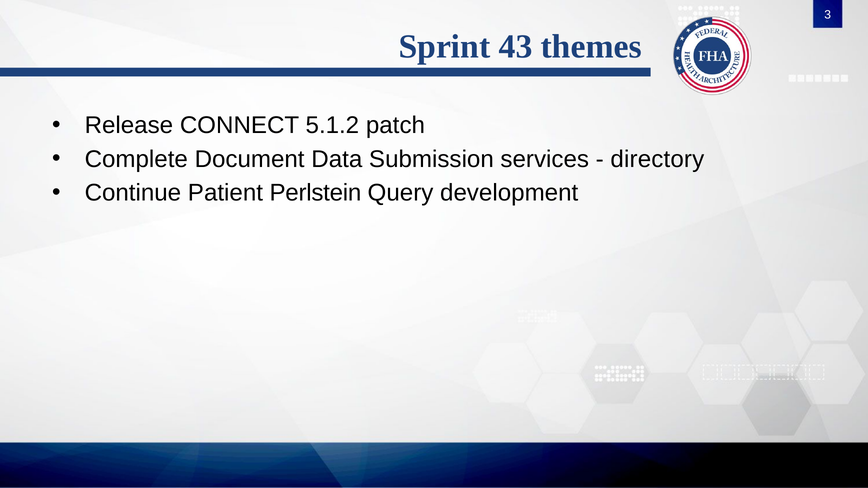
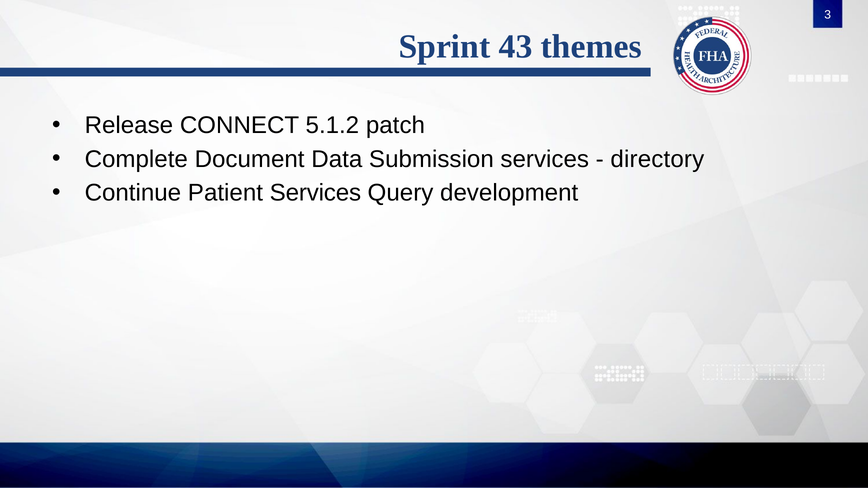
Patient Perlstein: Perlstein -> Services
